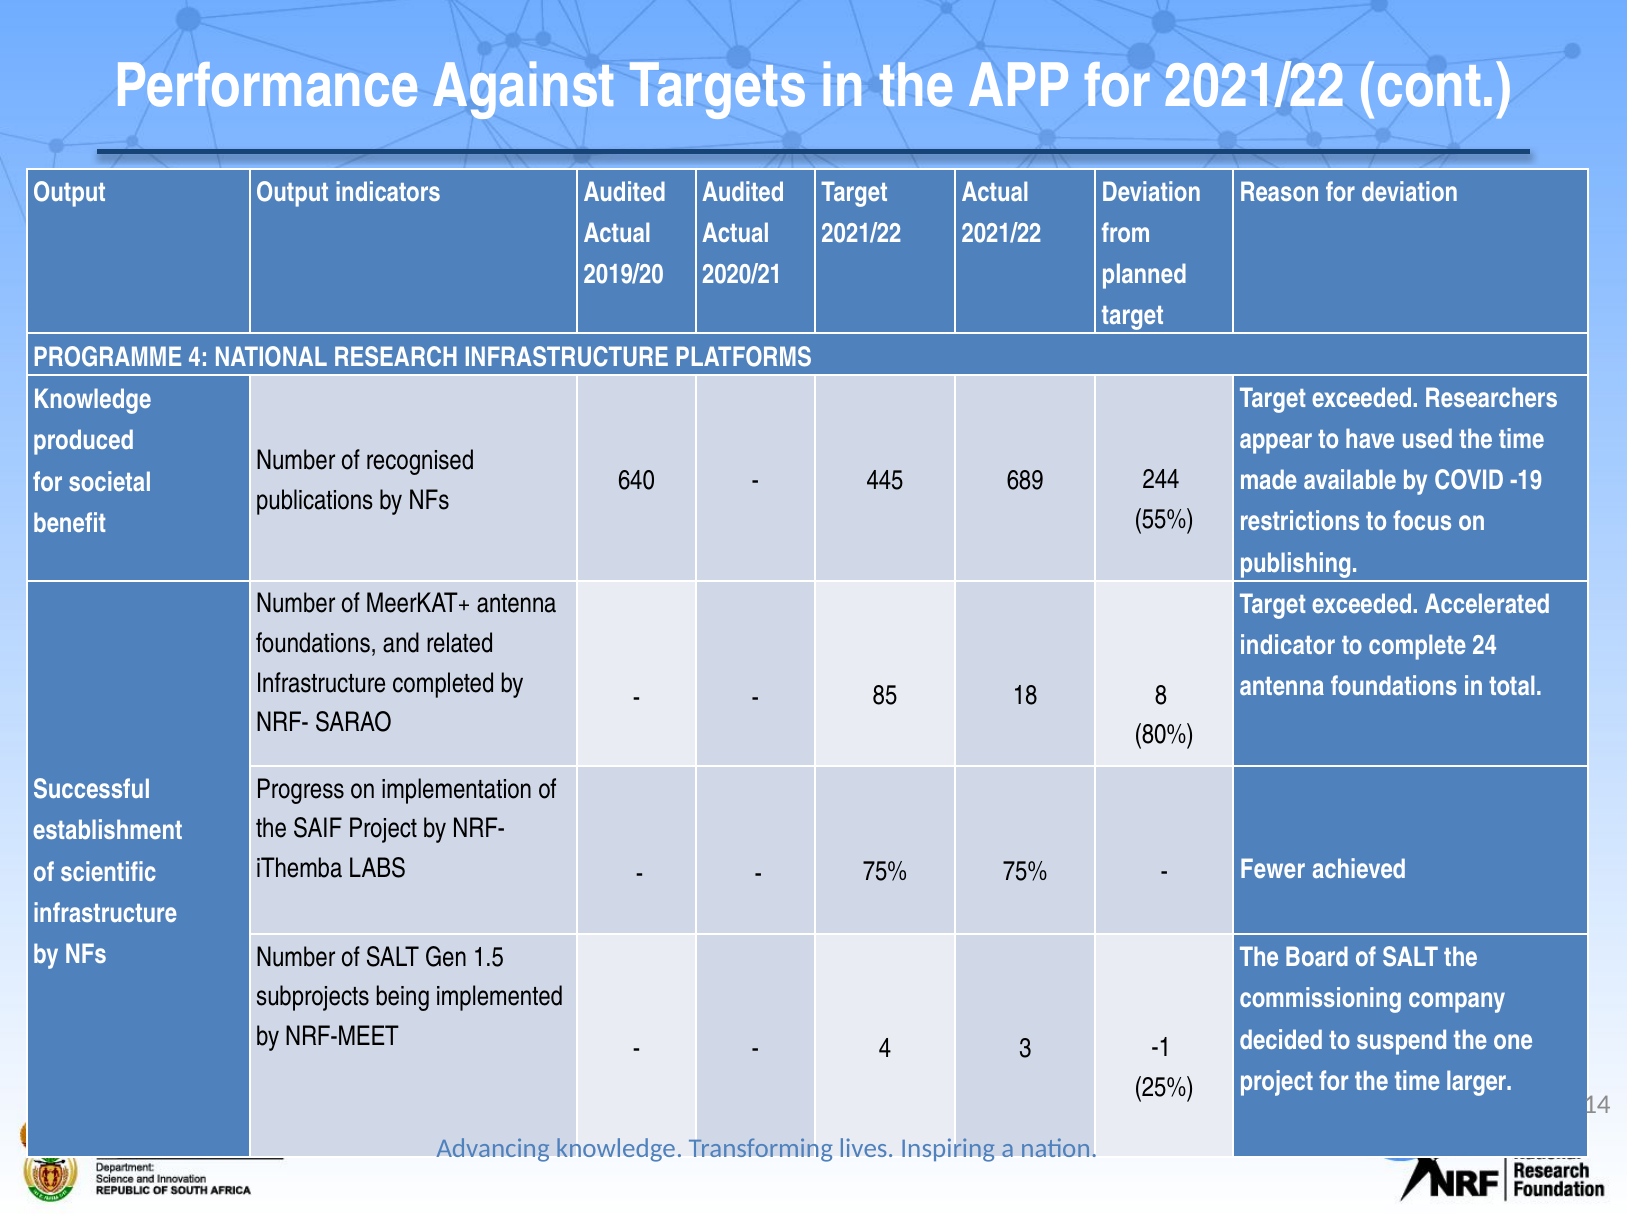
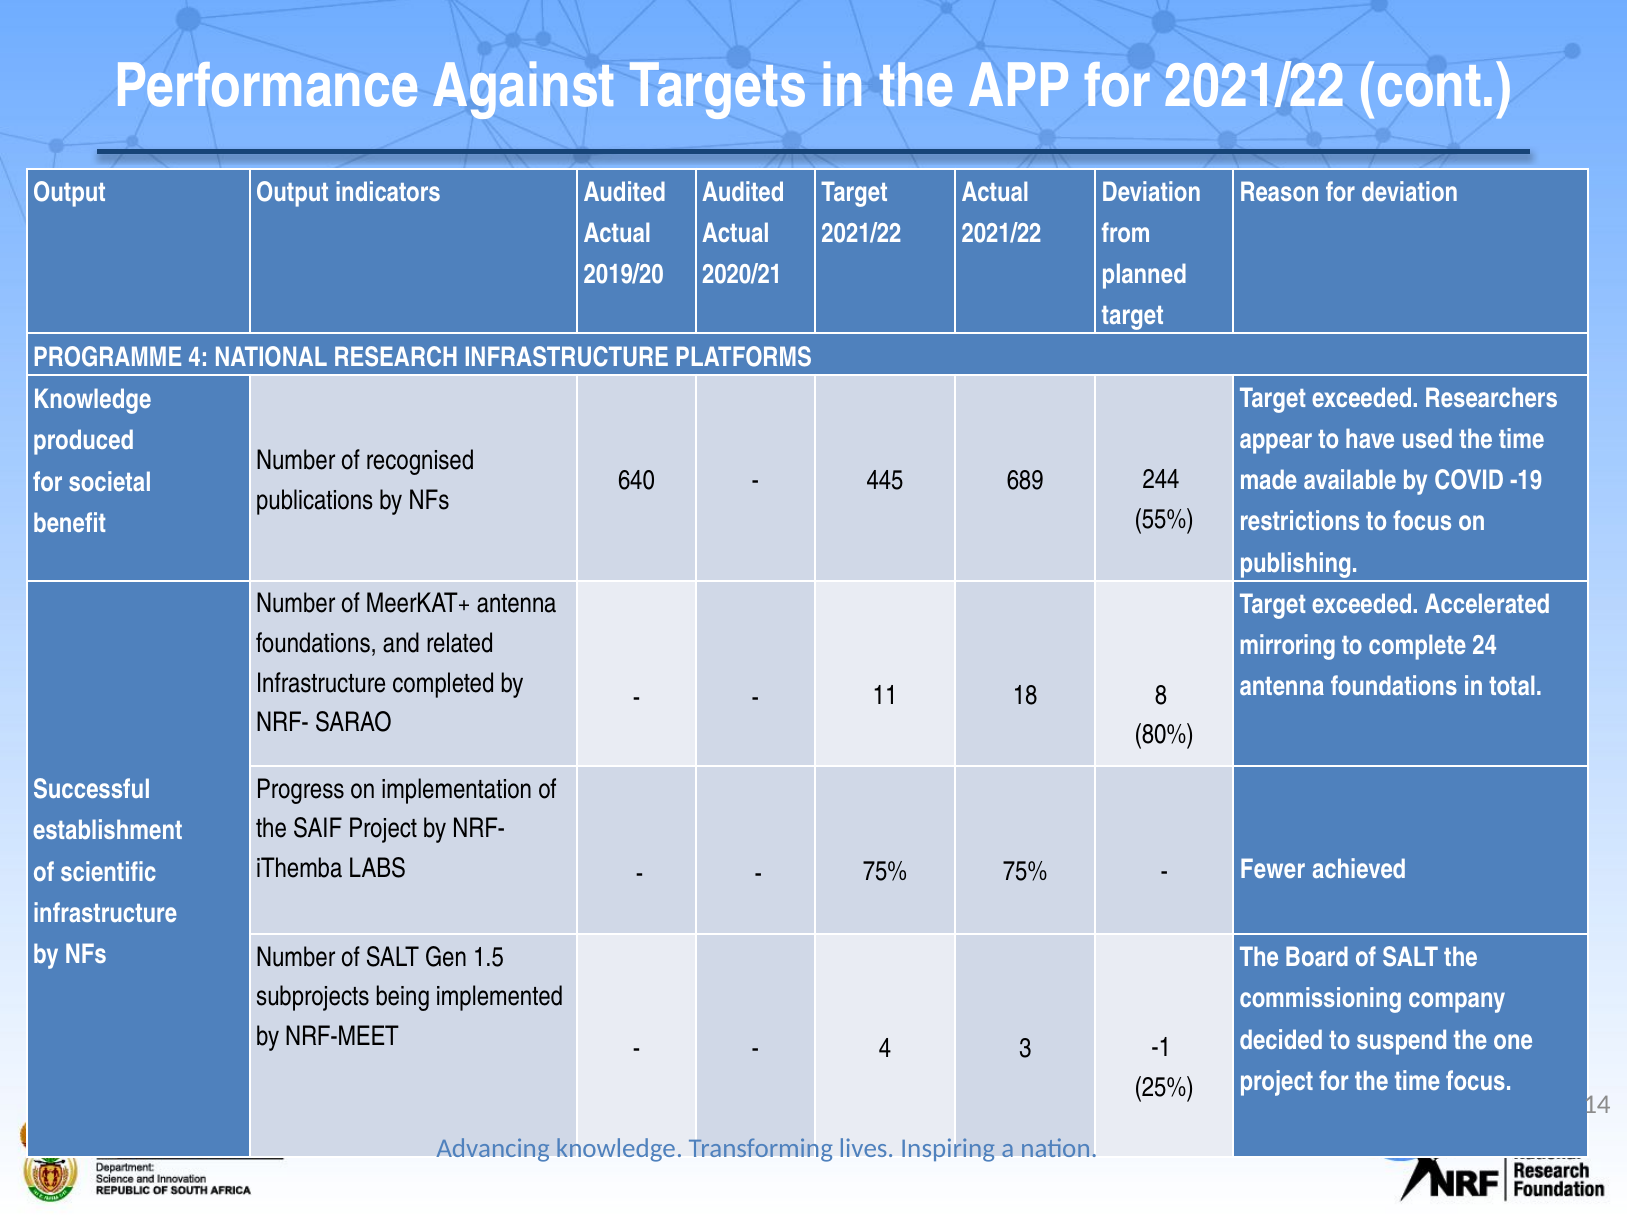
indicator: indicator -> mirroring
85: 85 -> 11
time larger: larger -> focus
